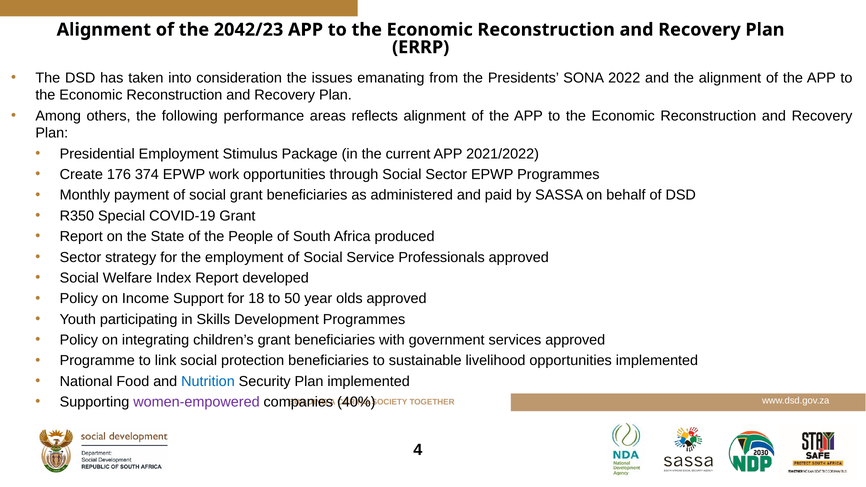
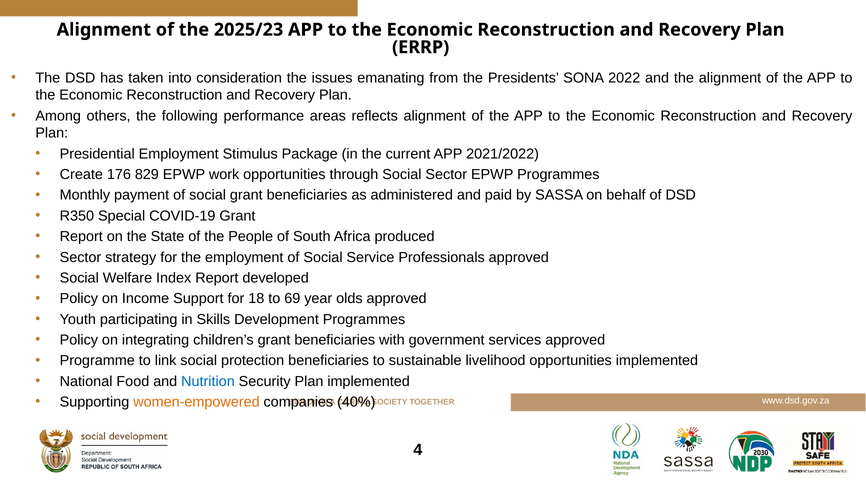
2042/23: 2042/23 -> 2025/23
374: 374 -> 829
50: 50 -> 69
women-empowered colour: purple -> orange
